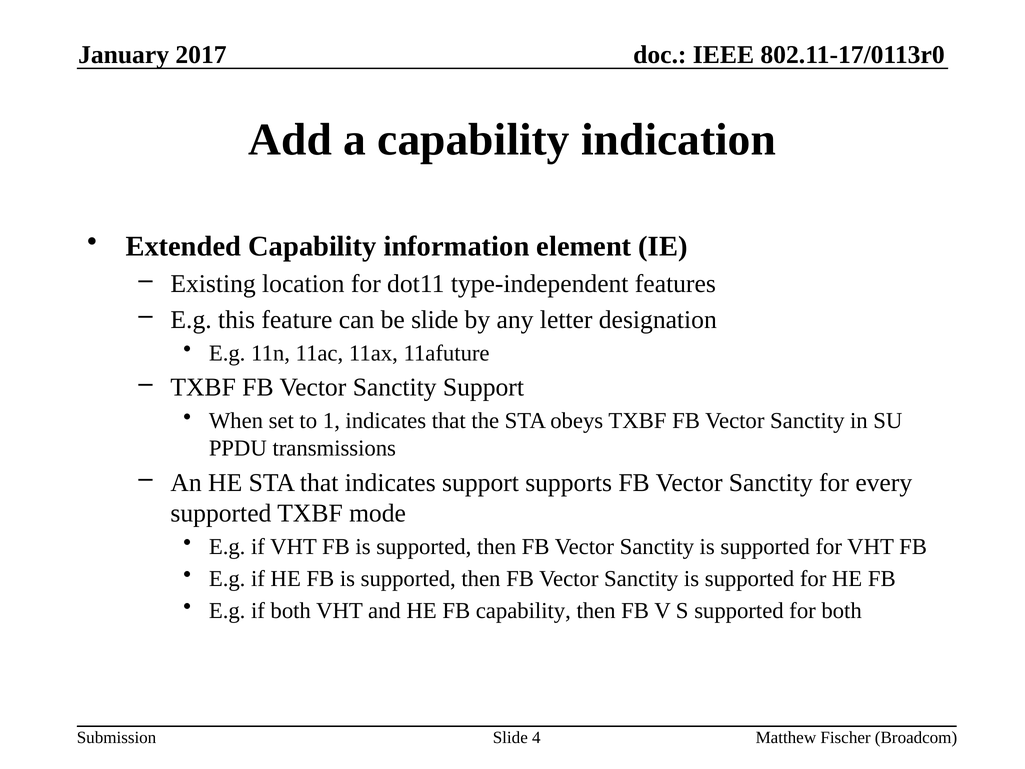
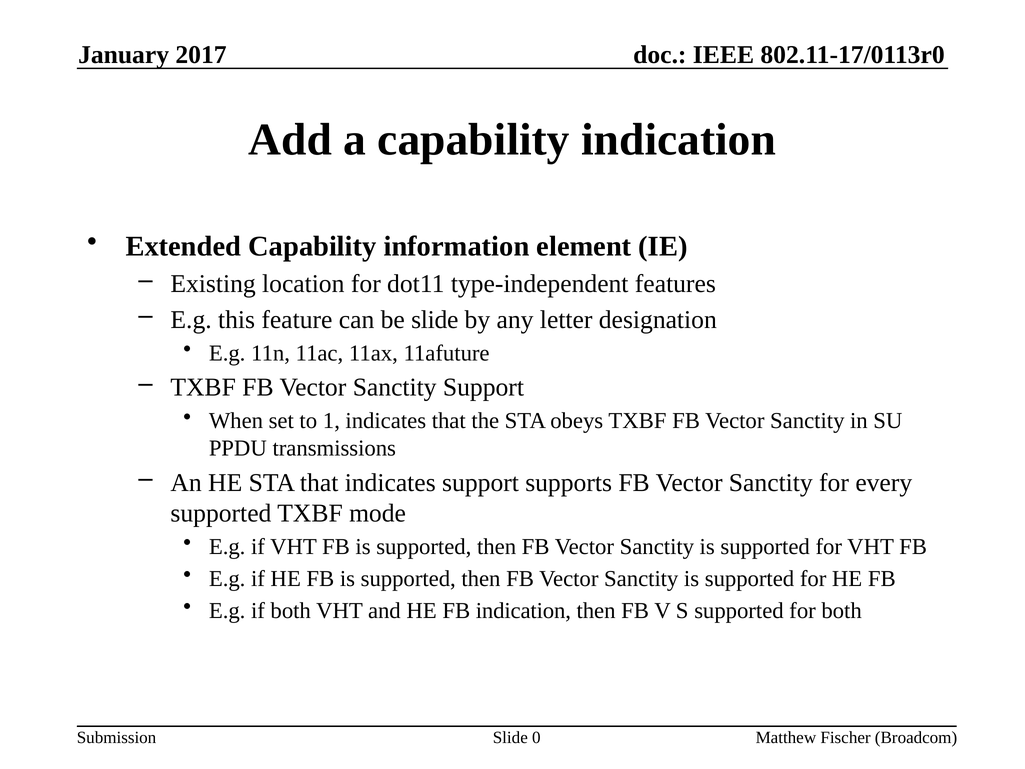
FB capability: capability -> indication
4: 4 -> 0
